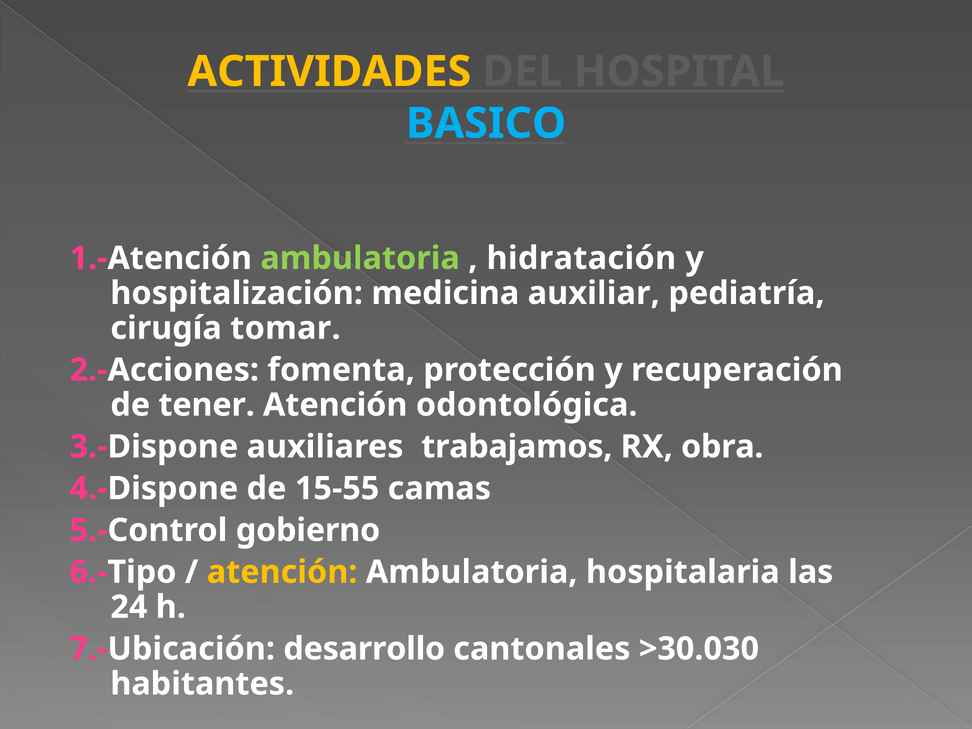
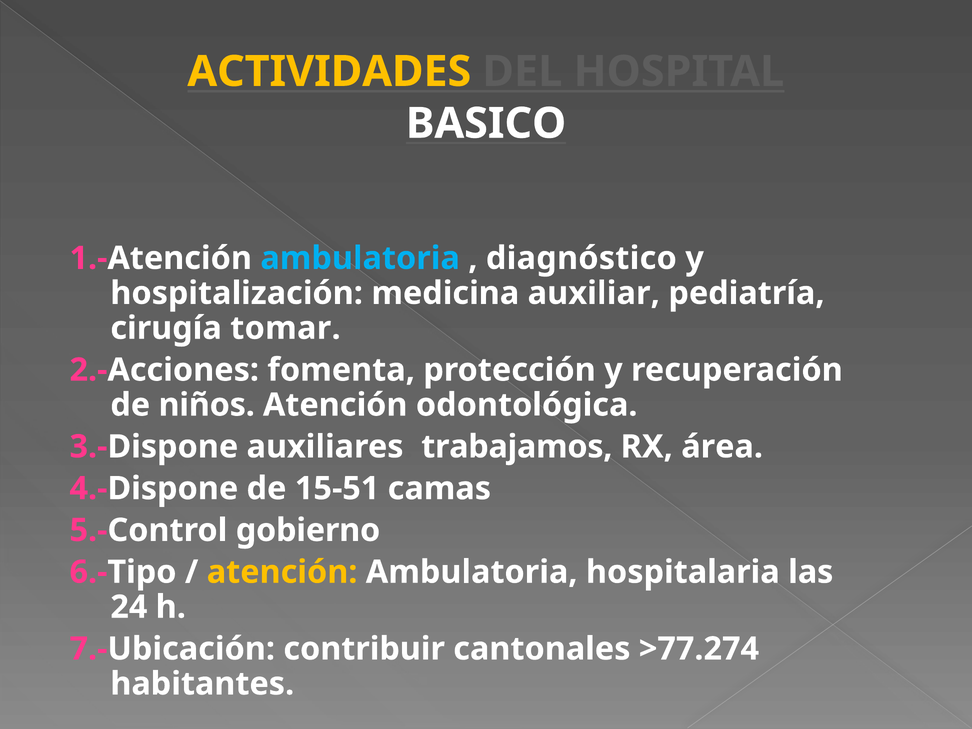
BASICO colour: light blue -> white
ambulatoria at (360, 258) colour: light green -> light blue
hidratación: hidratación -> diagnóstico
tener: tener -> niños
obra: obra -> área
15-55: 15-55 -> 15-51
desarrollo: desarrollo -> contribuir
>30.030: >30.030 -> >77.274
